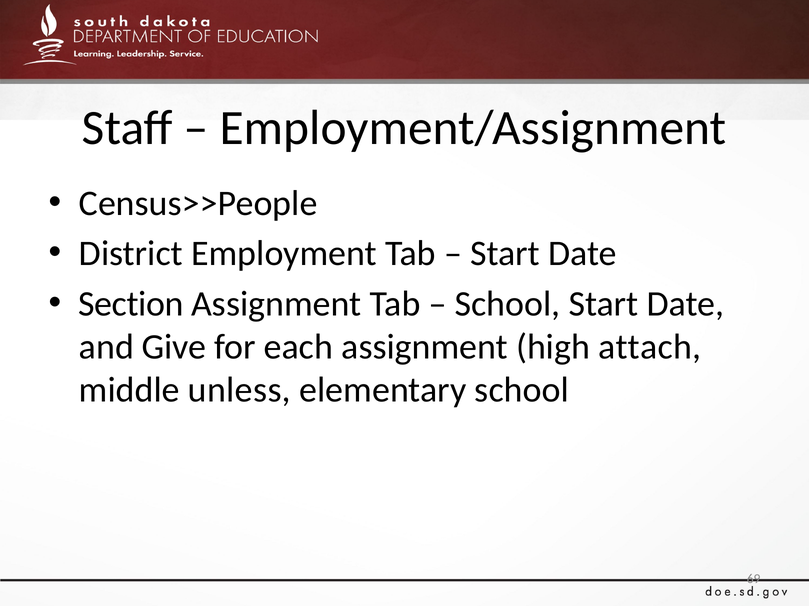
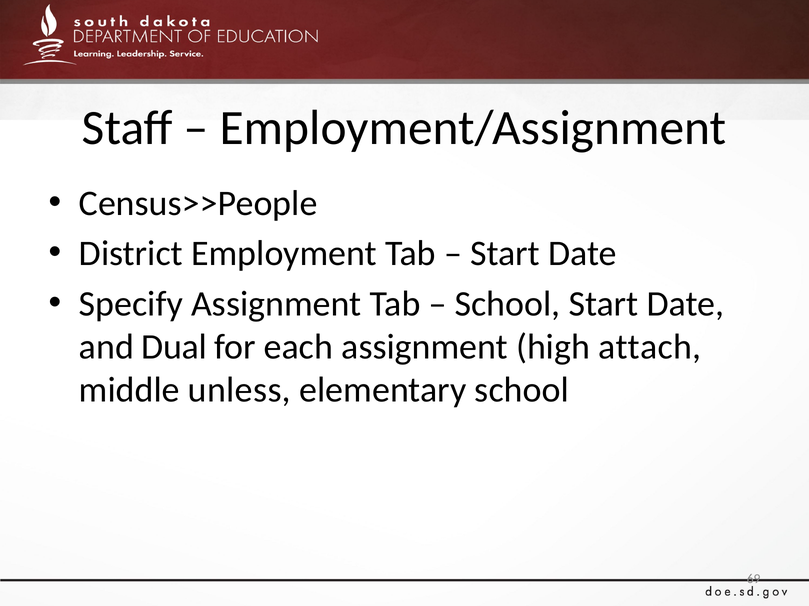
Section: Section -> Specify
Give: Give -> Dual
